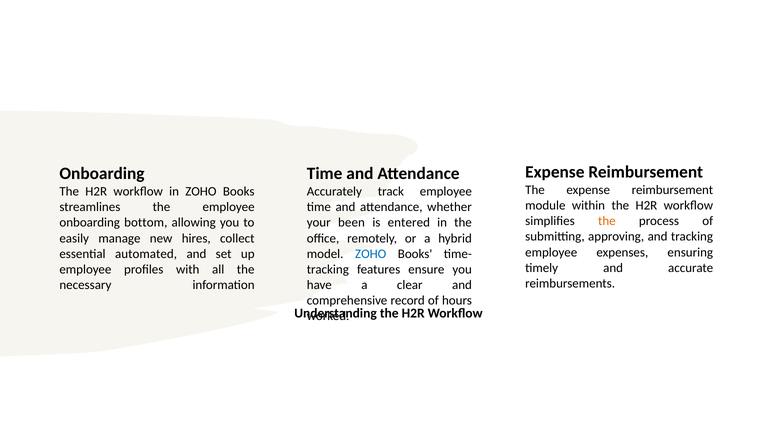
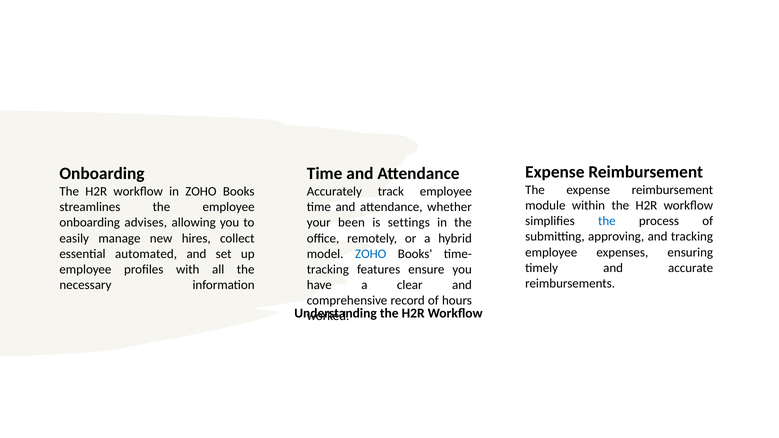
the at (607, 221) colour: orange -> blue
bottom: bottom -> advises
entered: entered -> settings
